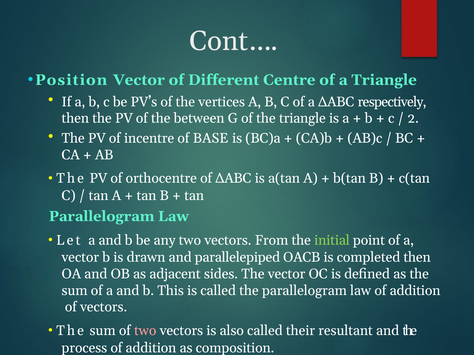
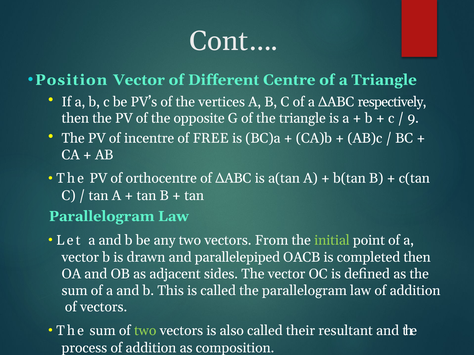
between: between -> opposite
2: 2 -> 9
BASE: BASE -> FREE
two at (145, 331) colour: pink -> light green
